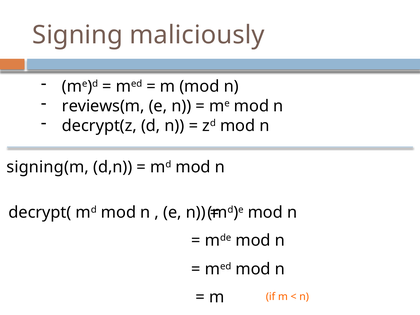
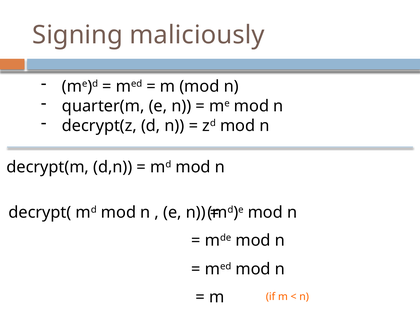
reviews(m: reviews(m -> quarter(m
signing(m: signing(m -> decrypt(m
